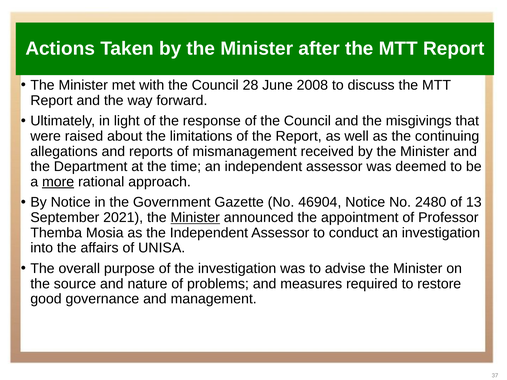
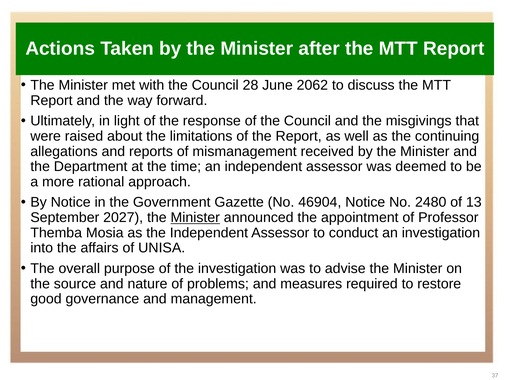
2008: 2008 -> 2062
more underline: present -> none
2021: 2021 -> 2027
